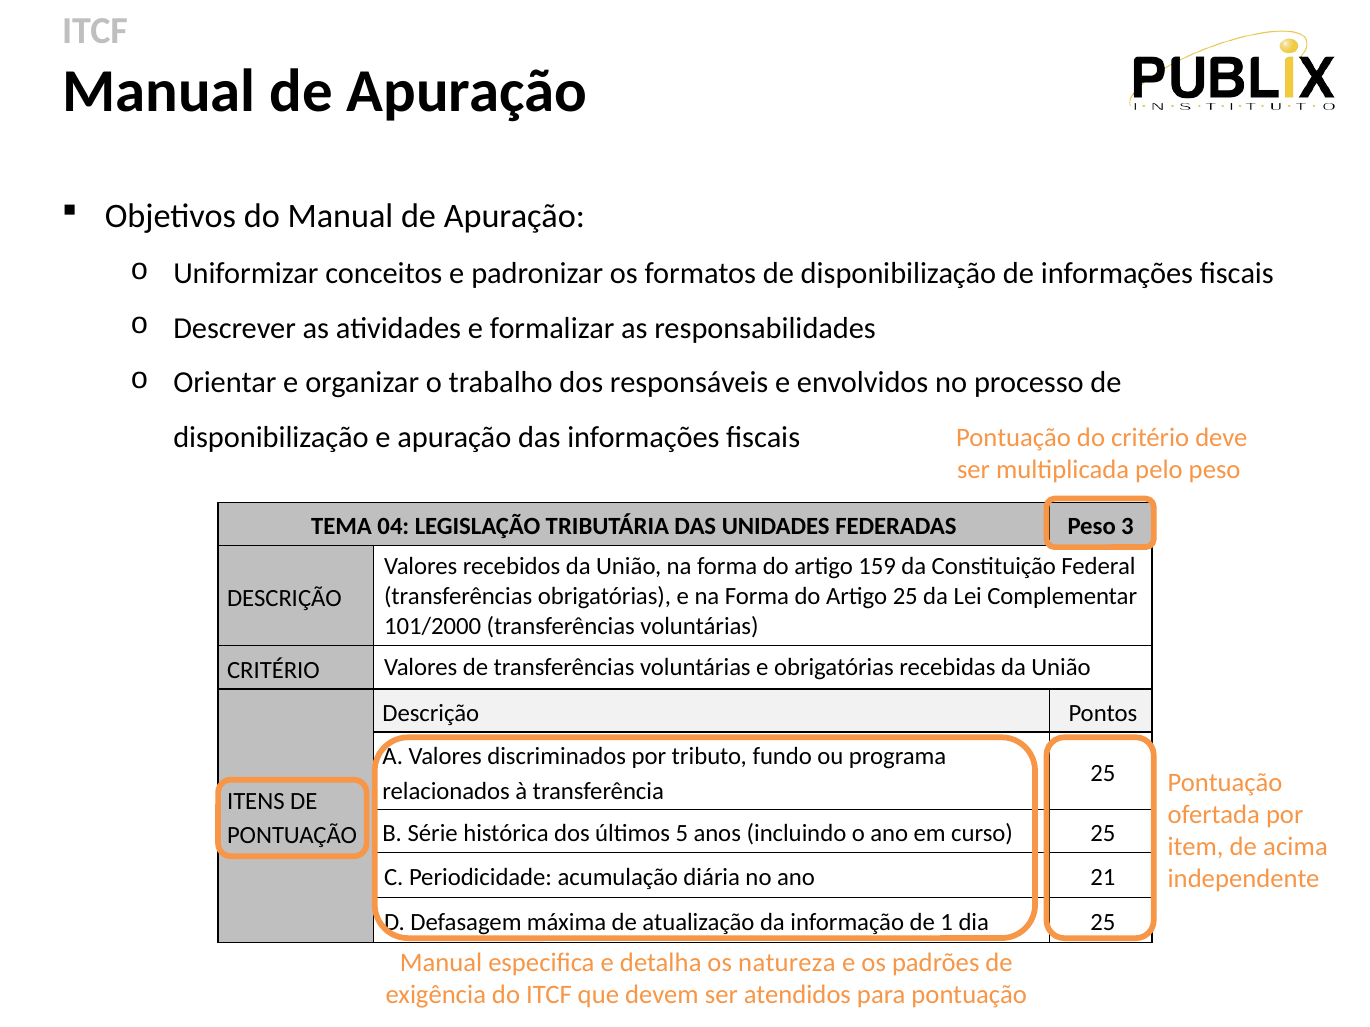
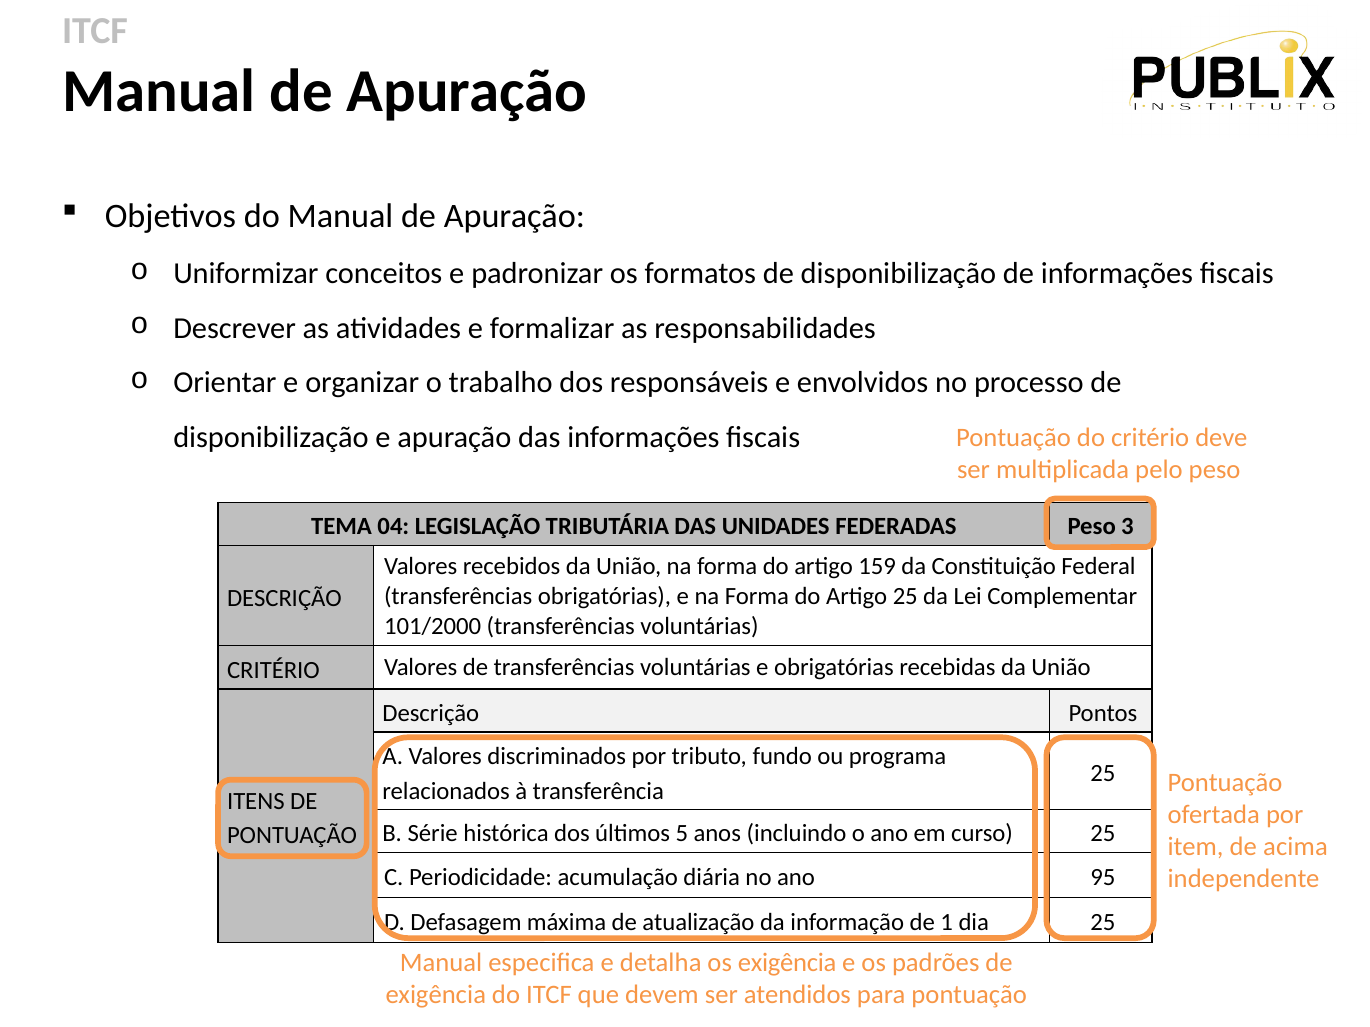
21: 21 -> 95
os natureza: natureza -> exigência
